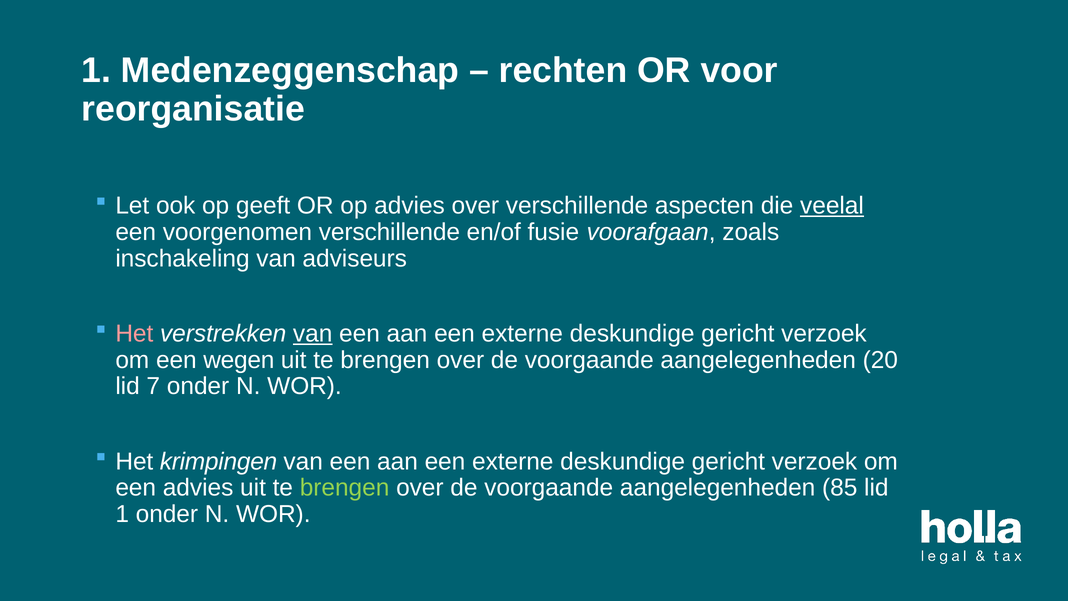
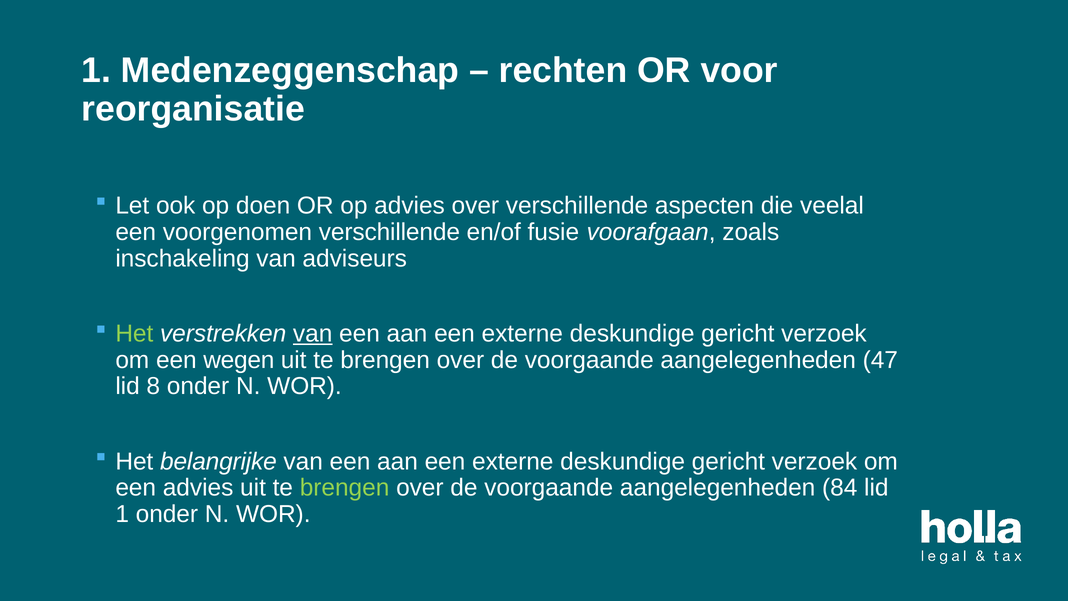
geeft: geeft -> doen
veelal underline: present -> none
Het at (134, 333) colour: pink -> light green
20: 20 -> 47
7: 7 -> 8
krimpingen: krimpingen -> belangrijke
85: 85 -> 84
